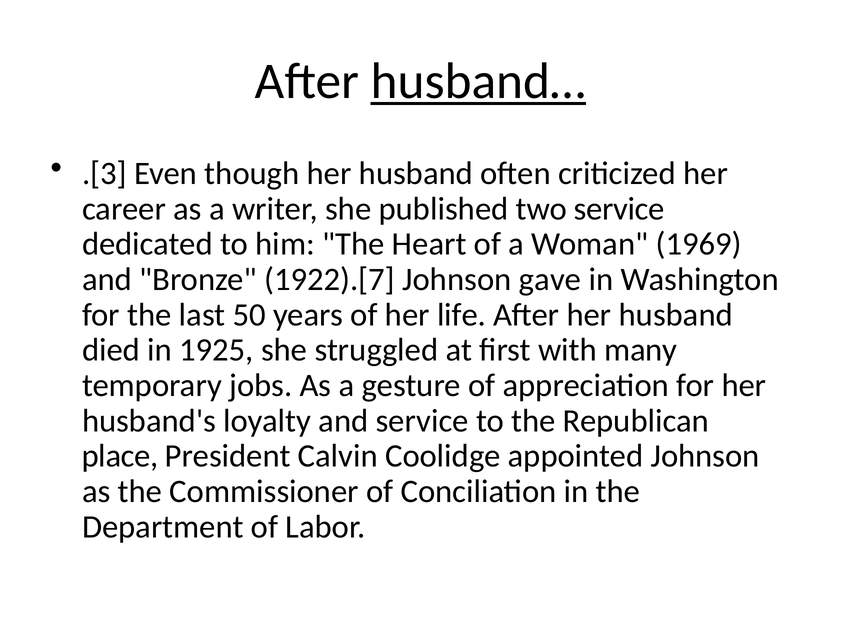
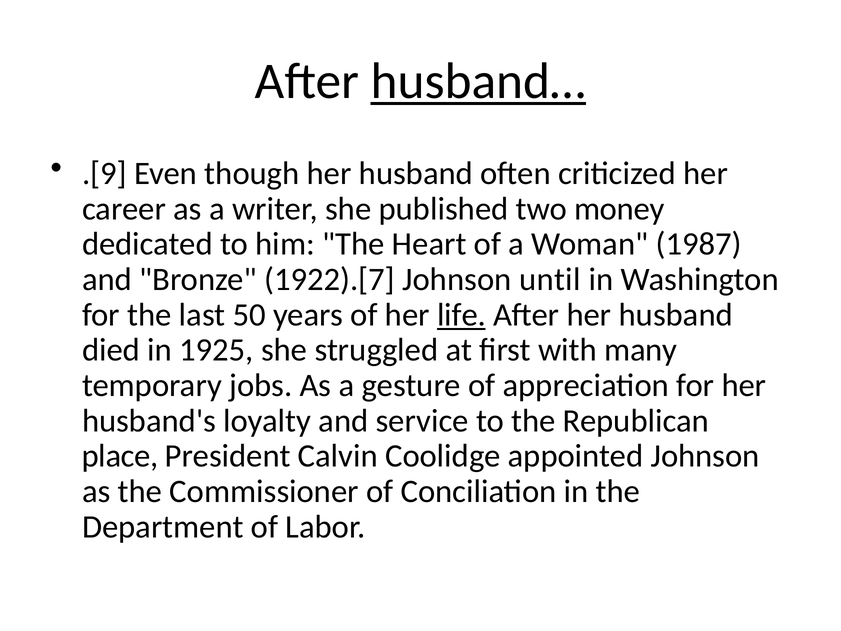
.[3: .[3 -> .[9
two service: service -> money
1969: 1969 -> 1987
gave: gave -> until
life underline: none -> present
